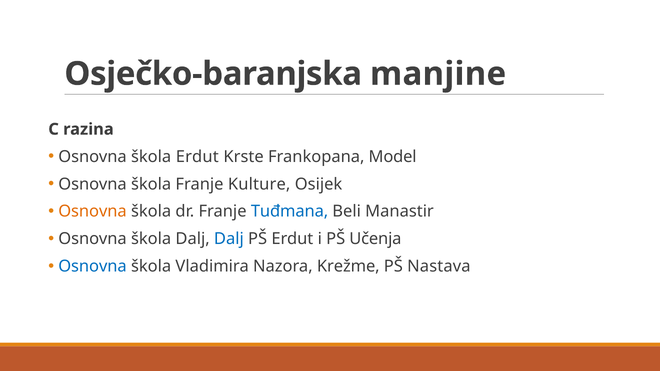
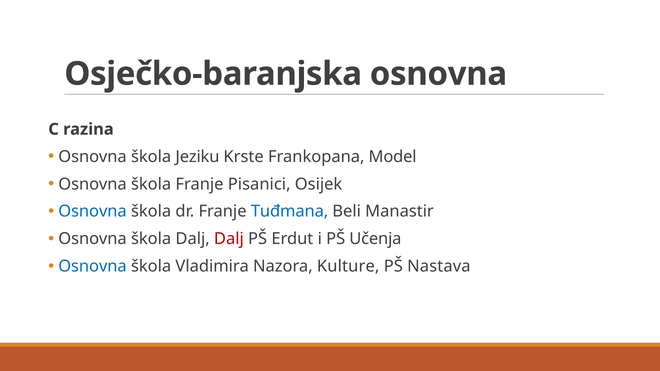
Osječko-baranjska manjine: manjine -> osnovna
škola Erdut: Erdut -> Jeziku
Kulture: Kulture -> Pisanici
Osnovna at (93, 212) colour: orange -> blue
Dalj at (229, 239) colour: blue -> red
Krežme: Krežme -> Kulture
